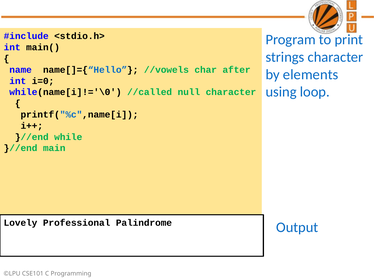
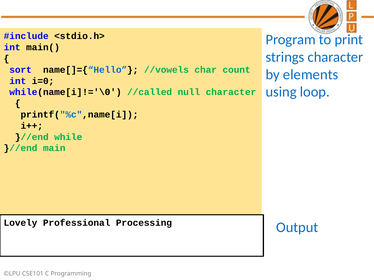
name: name -> sort
after: after -> count
Palindrome: Palindrome -> Processing
